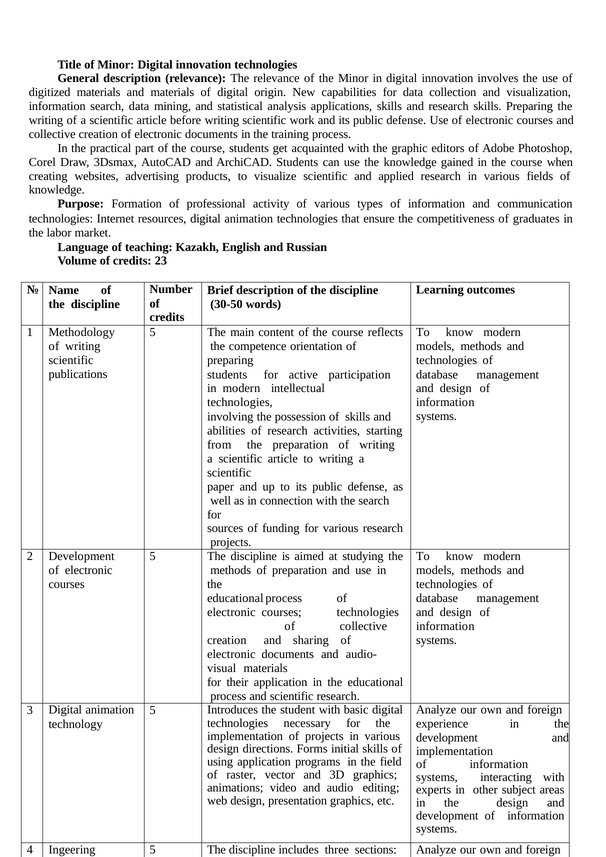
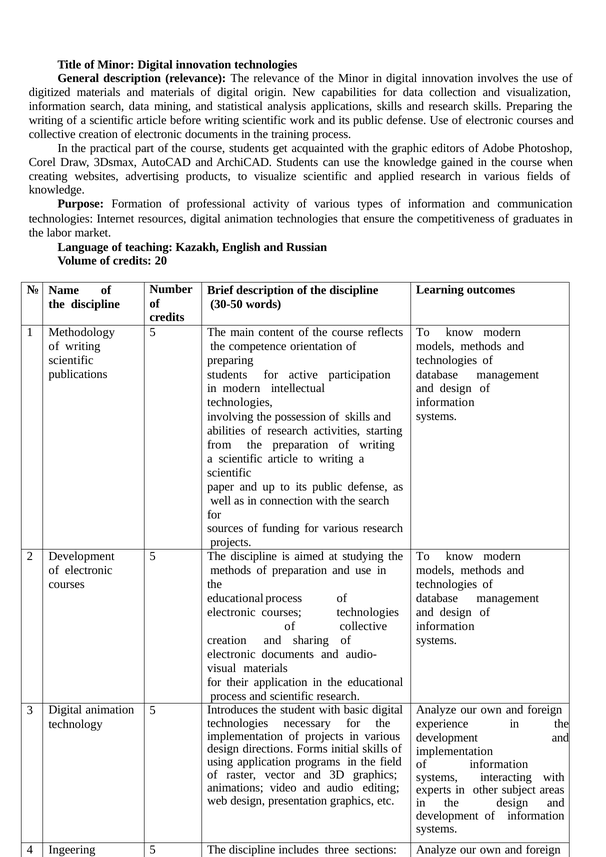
23: 23 -> 20
